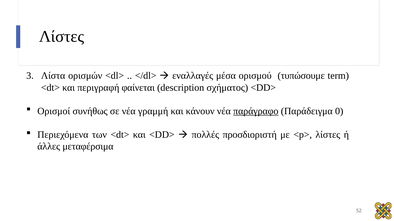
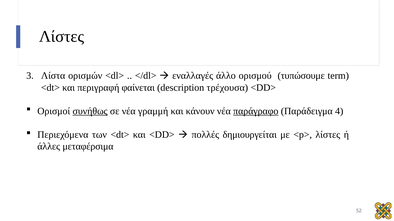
μέσα: μέσα -> άλλο
σχήματος: σχήματος -> τρέχουσα
συνήθως underline: none -> present
0: 0 -> 4
προσδιοριστή: προσδιοριστή -> δημιουργείται
